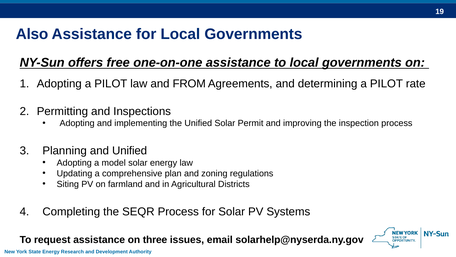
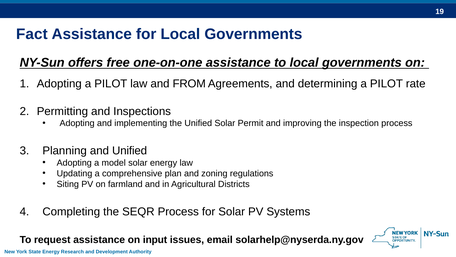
Also: Also -> Fact
three: three -> input
